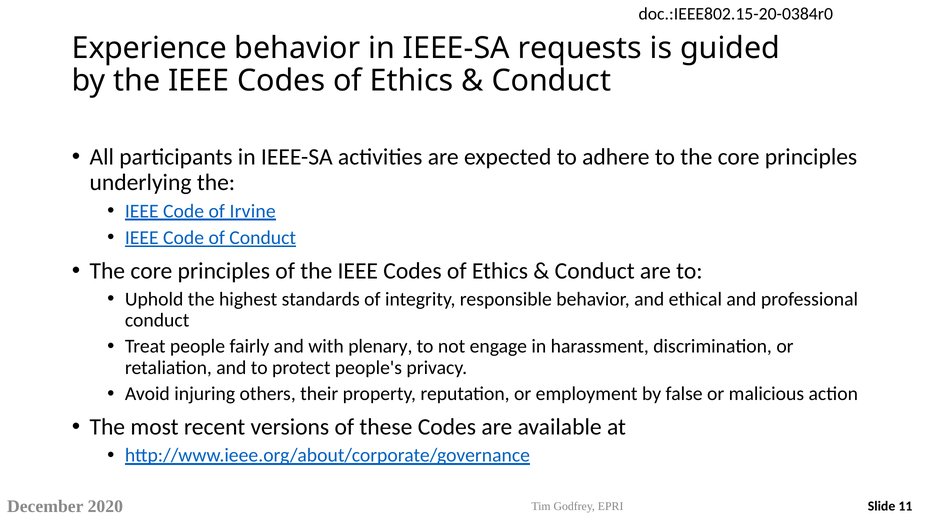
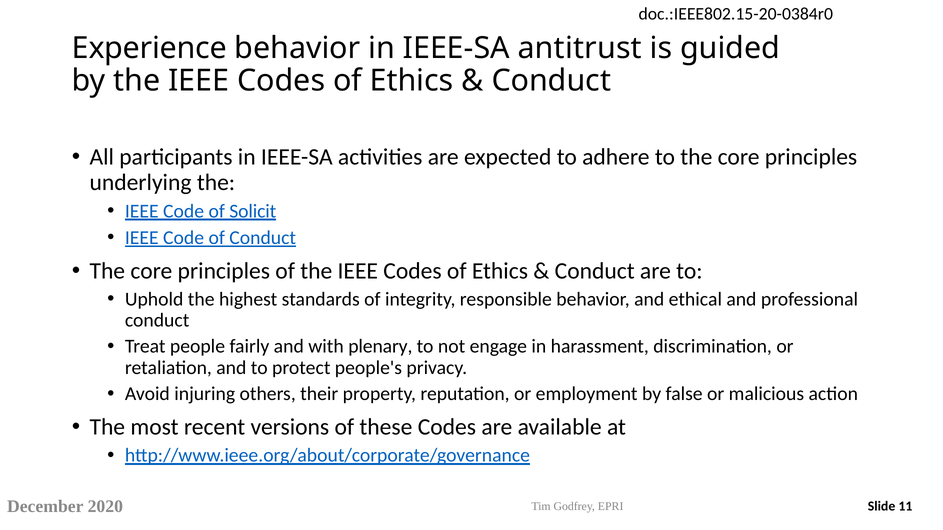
requests: requests -> antitrust
Irvine: Irvine -> Solicit
